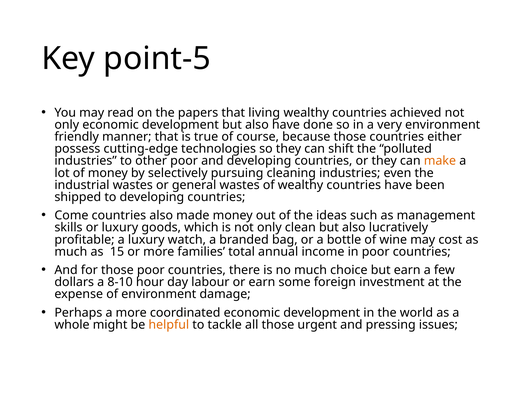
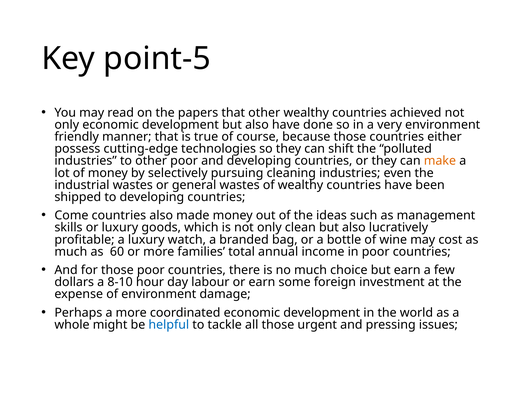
that living: living -> other
15: 15 -> 60
helpful colour: orange -> blue
